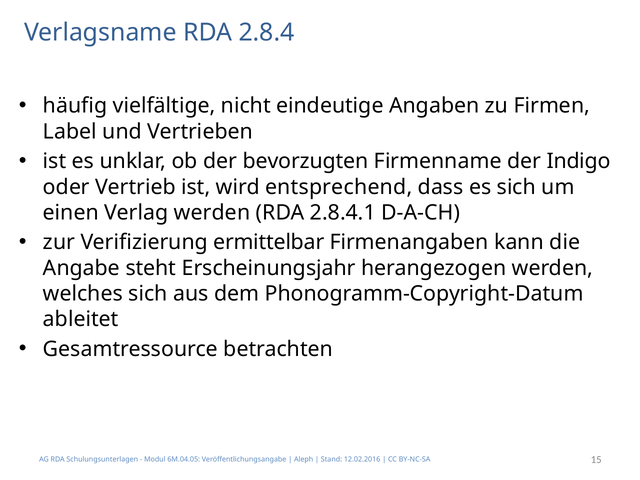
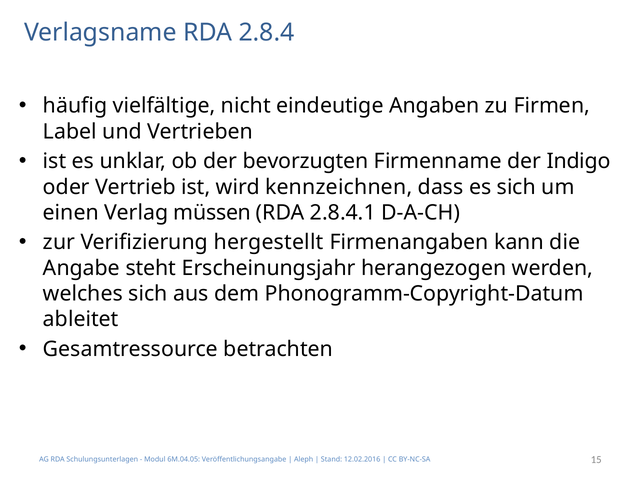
entsprechend: entsprechend -> kennzeichnen
Verlag werden: werden -> müssen
ermittelbar: ermittelbar -> hergestellt
